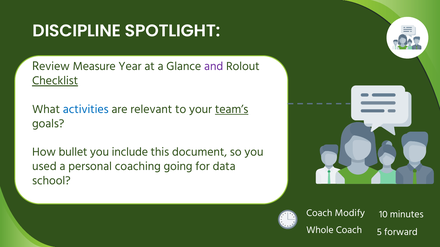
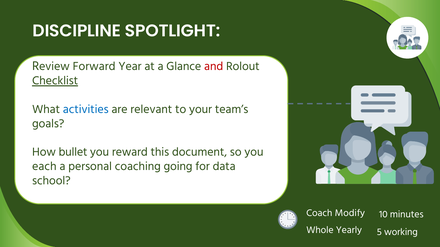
Measure: Measure -> Forward
and colour: purple -> red
team’s underline: present -> none
include: include -> reward
used: used -> each
Whole Coach: Coach -> Yearly
forward: forward -> working
